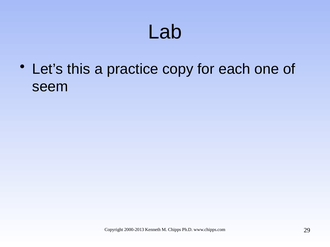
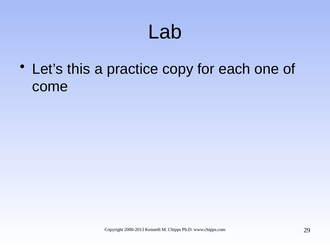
seem: seem -> come
